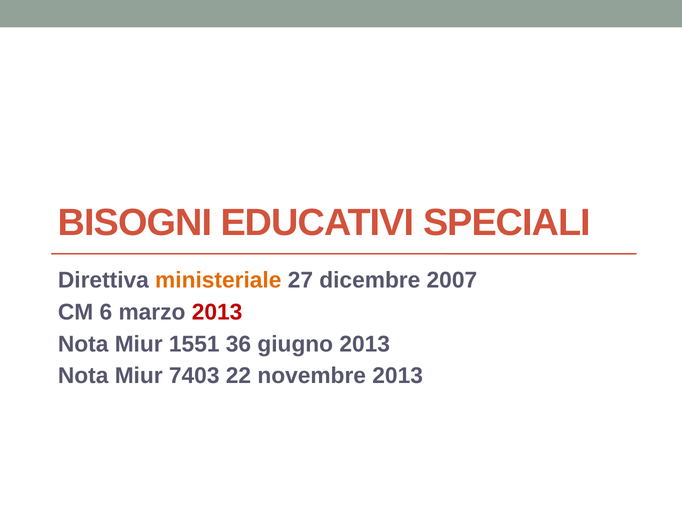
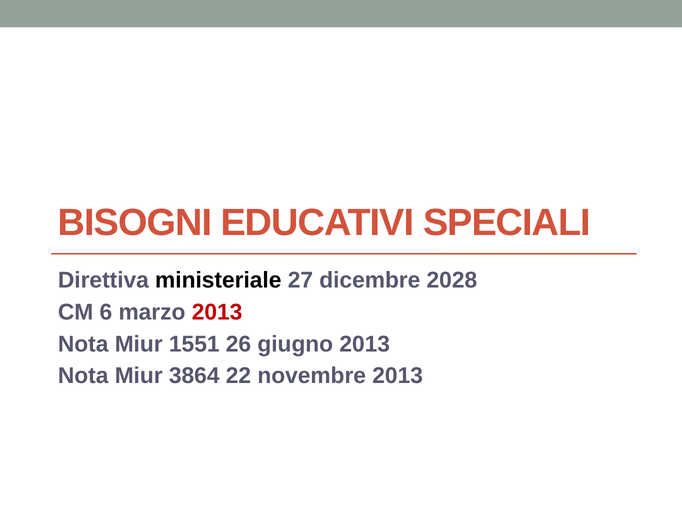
ministeriale colour: orange -> black
2007: 2007 -> 2028
36: 36 -> 26
7403: 7403 -> 3864
